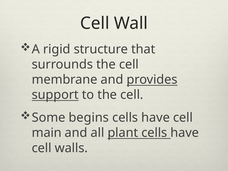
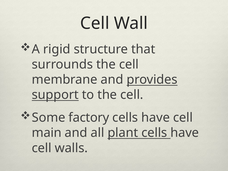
begins: begins -> factory
